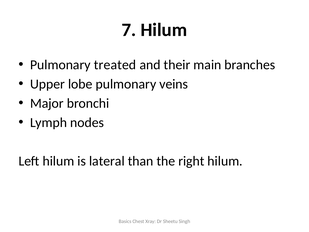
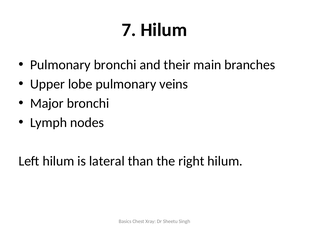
Pulmonary treated: treated -> bronchi
